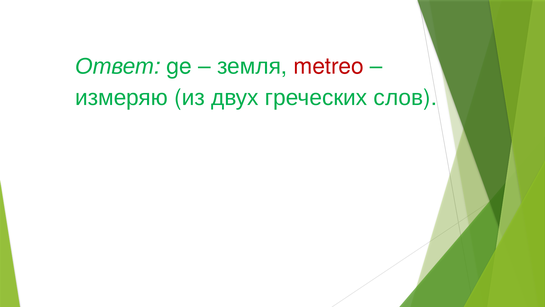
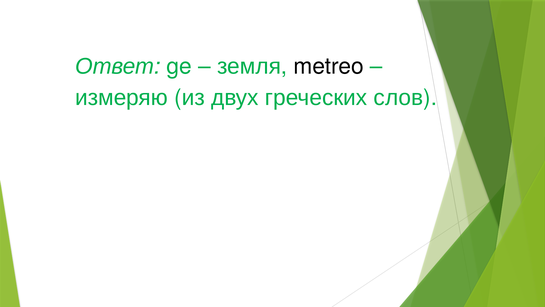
metreo colour: red -> black
